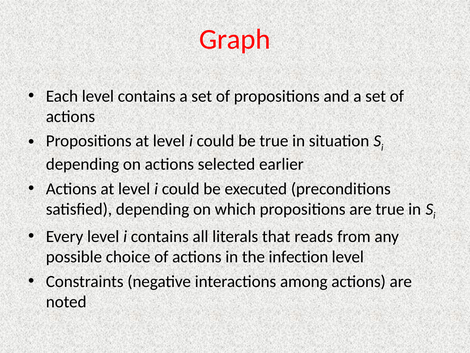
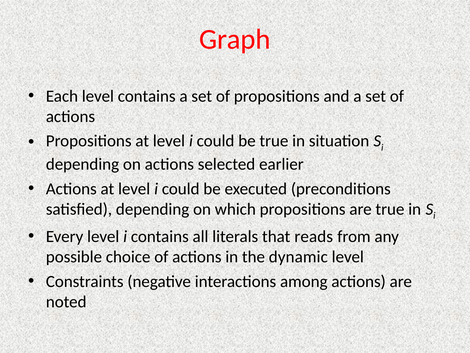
infection: infection -> dynamic
